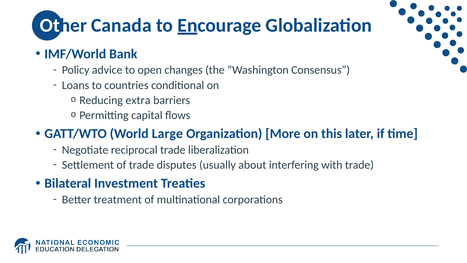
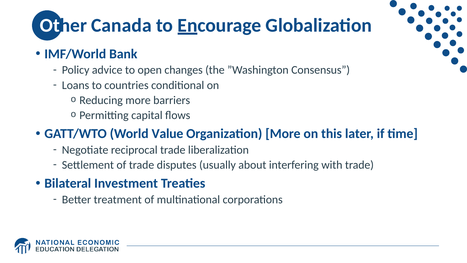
Reducing extra: extra -> more
Large: Large -> Value
